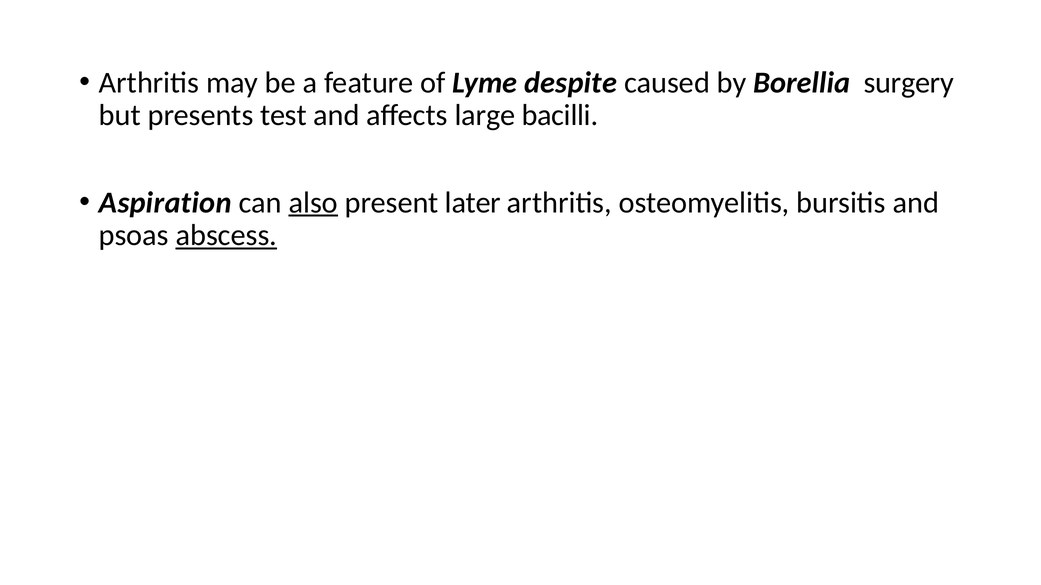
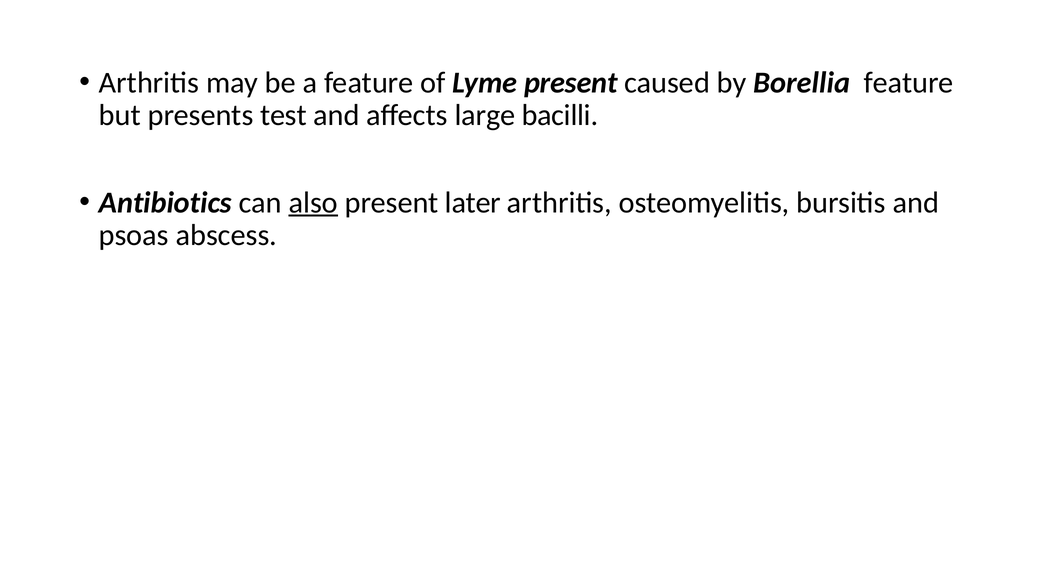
Lyme despite: despite -> present
Borellia surgery: surgery -> feature
Aspiration: Aspiration -> Antibiotics
abscess underline: present -> none
